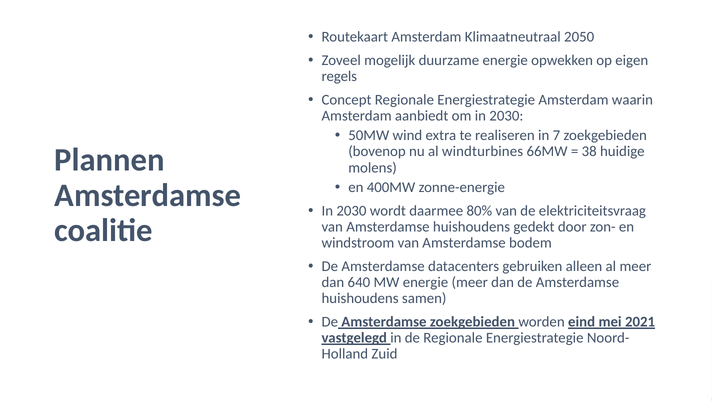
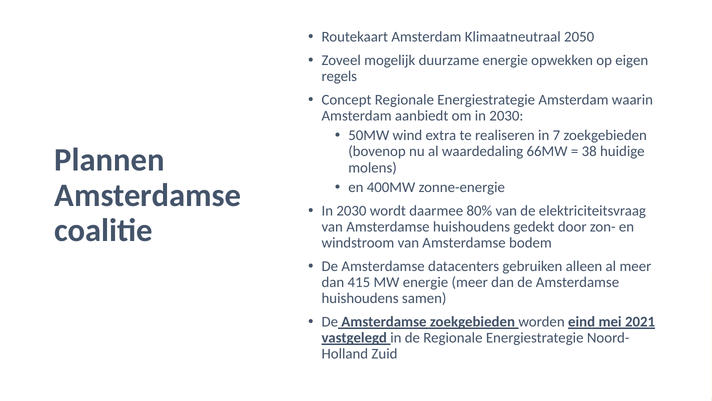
windturbines: windturbines -> waardedaling
640: 640 -> 415
